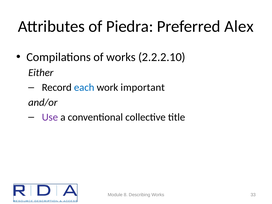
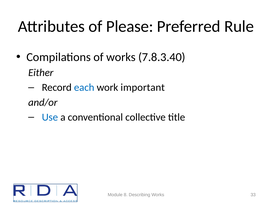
Piedra: Piedra -> Please
Alex: Alex -> Rule
2.2.2.10: 2.2.2.10 -> 7.8.3.40
Use colour: purple -> blue
